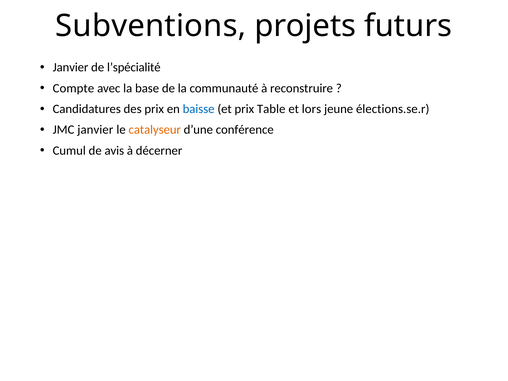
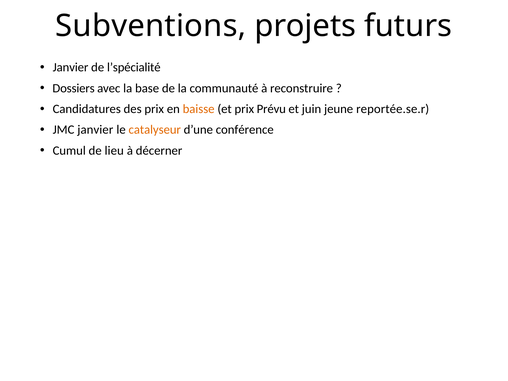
Compte: Compte -> Dossiers
baisse colour: blue -> orange
Table: Table -> Prévu
lors: lors -> juin
élections.se.r: élections.se.r -> reportée.se.r
avis: avis -> lieu
